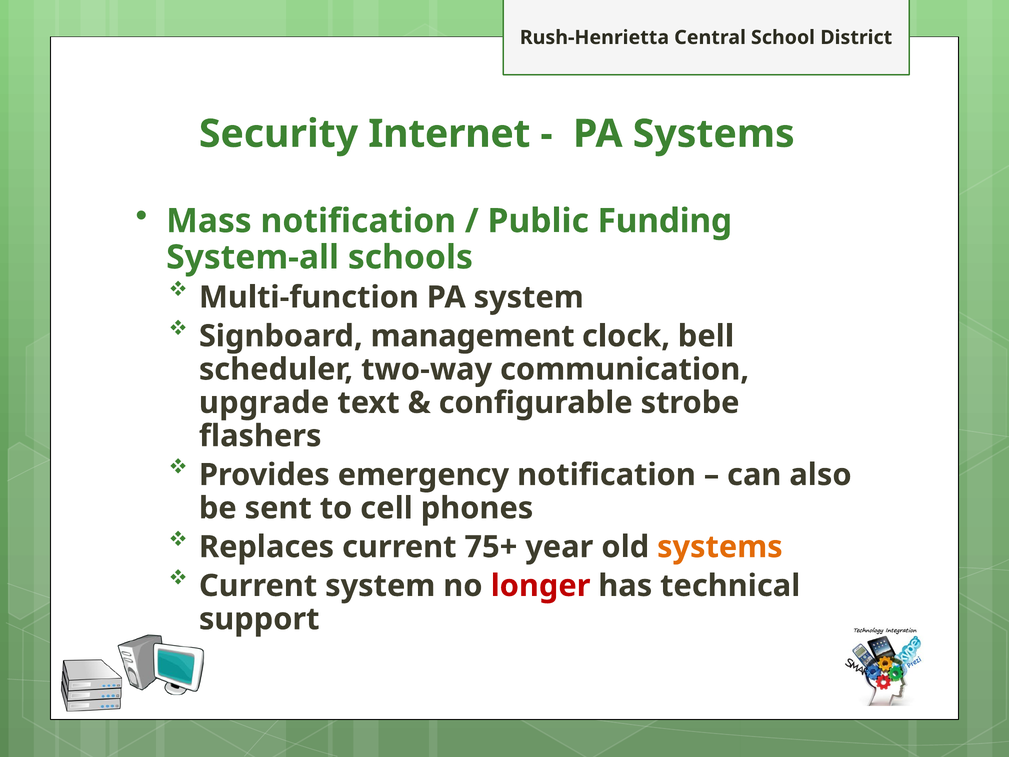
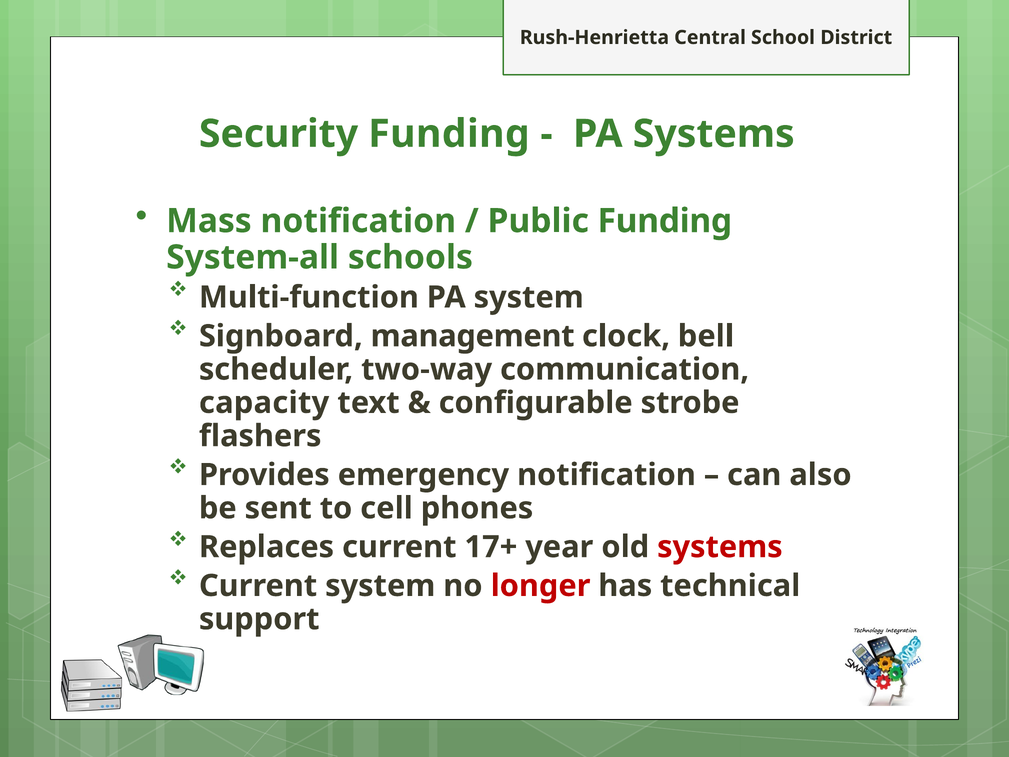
Security Internet: Internet -> Funding
upgrade: upgrade -> capacity
75+: 75+ -> 17+
systems at (720, 547) colour: orange -> red
